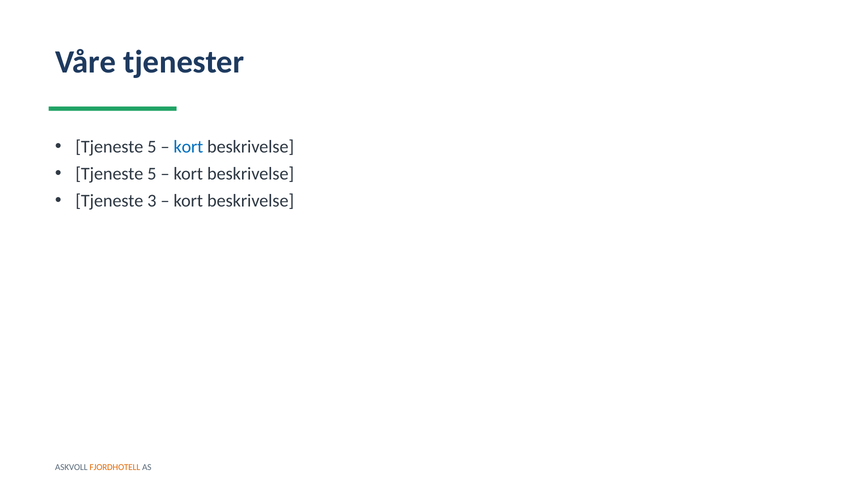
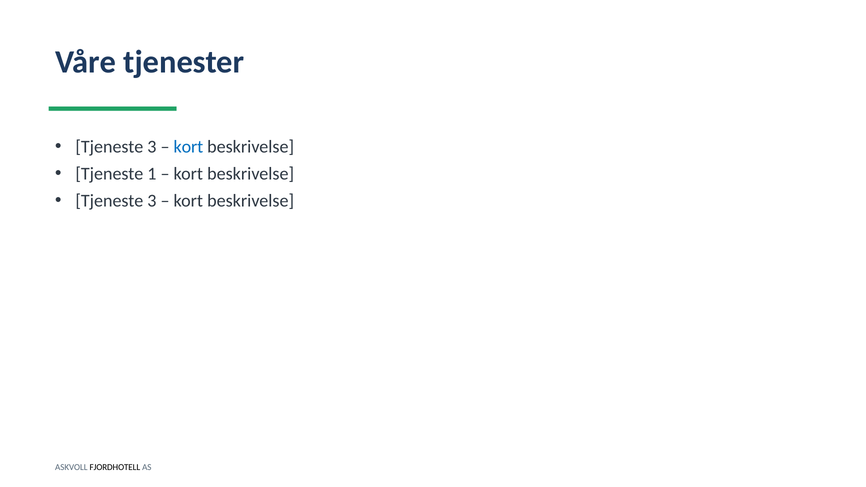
5 at (152, 147): 5 -> 3
5 at (152, 174): 5 -> 1
FJORDHOTELL colour: orange -> black
